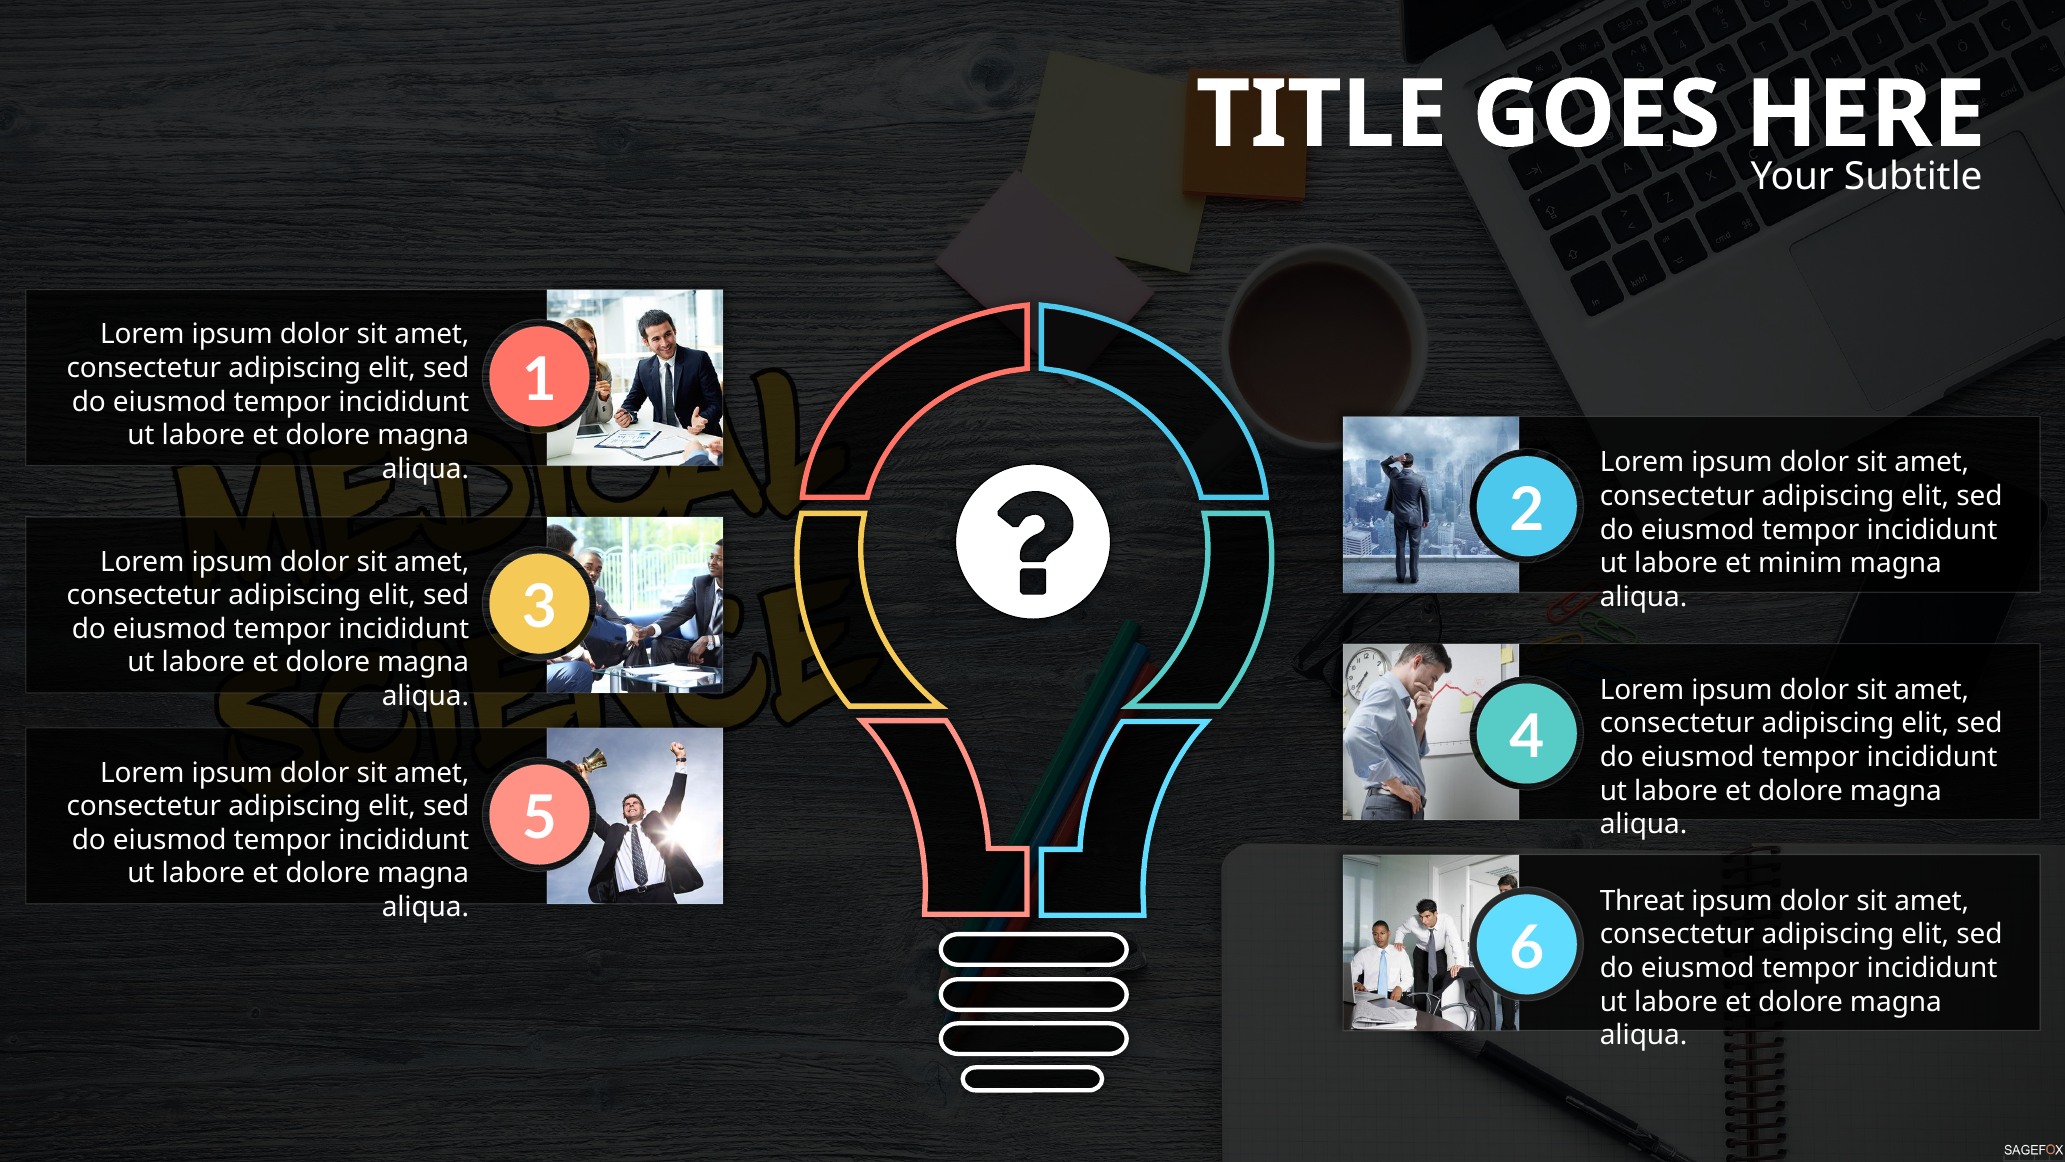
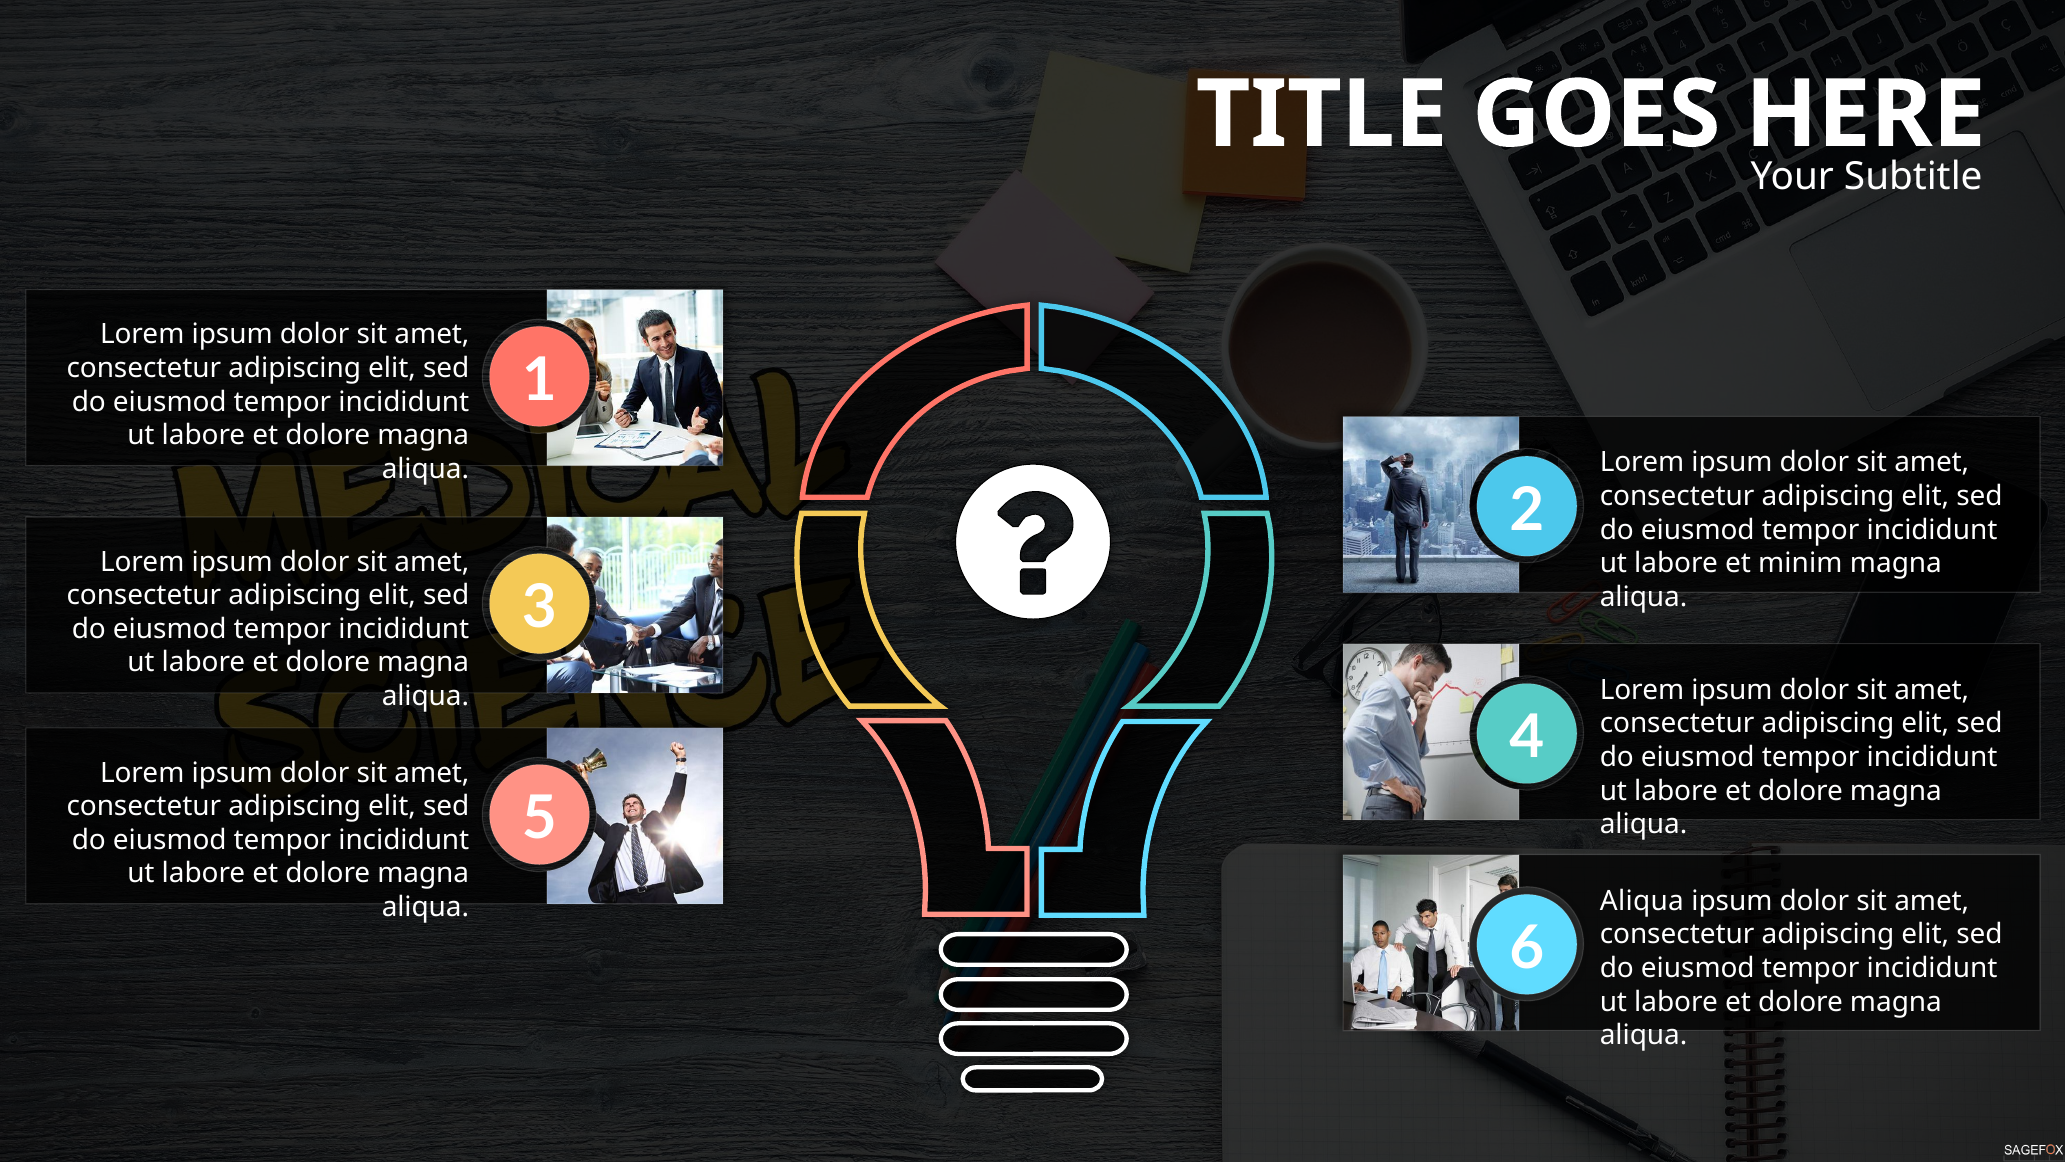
Threat at (1642, 901): Threat -> Aliqua
